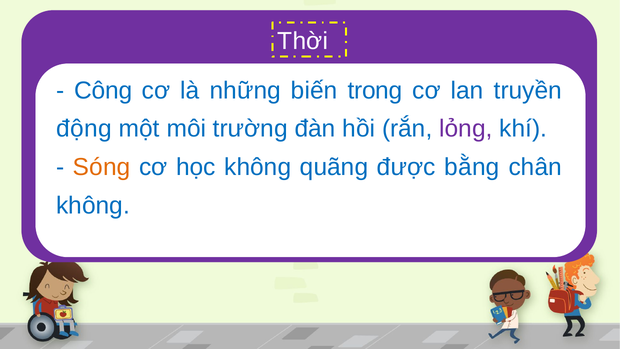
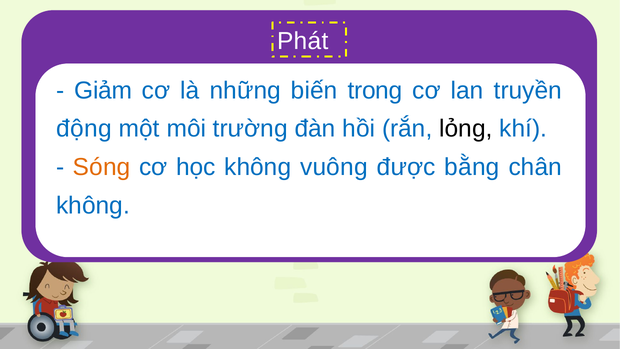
Thời: Thời -> Phát
Công: Công -> Giảm
lỏng colour: purple -> black
quãng: quãng -> vuông
